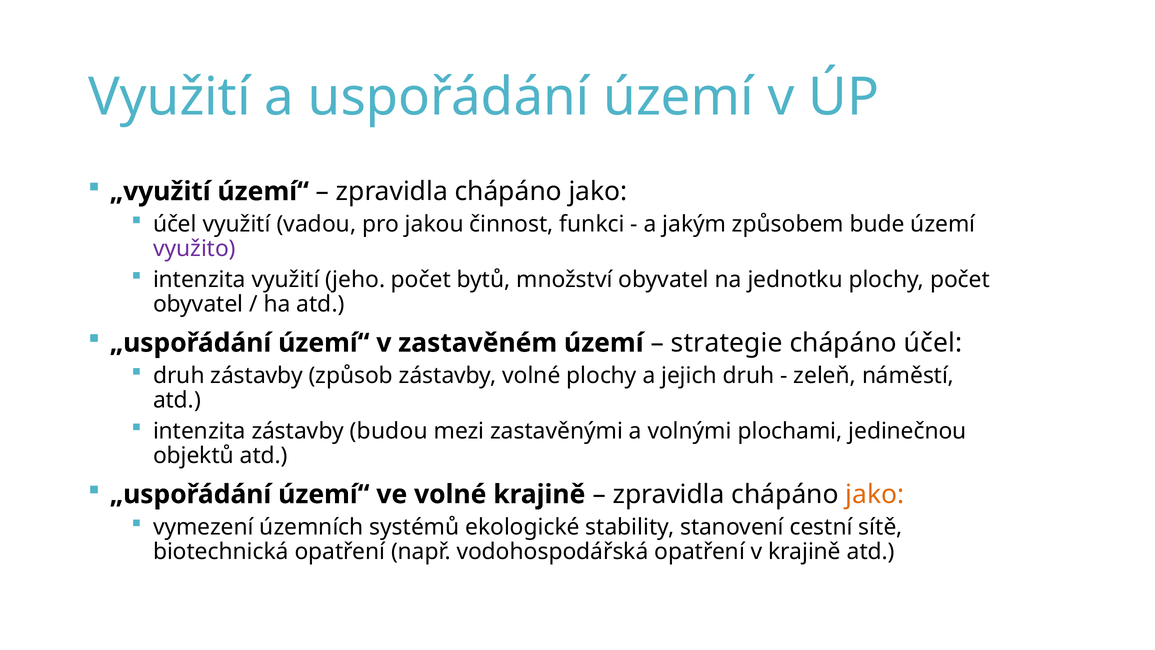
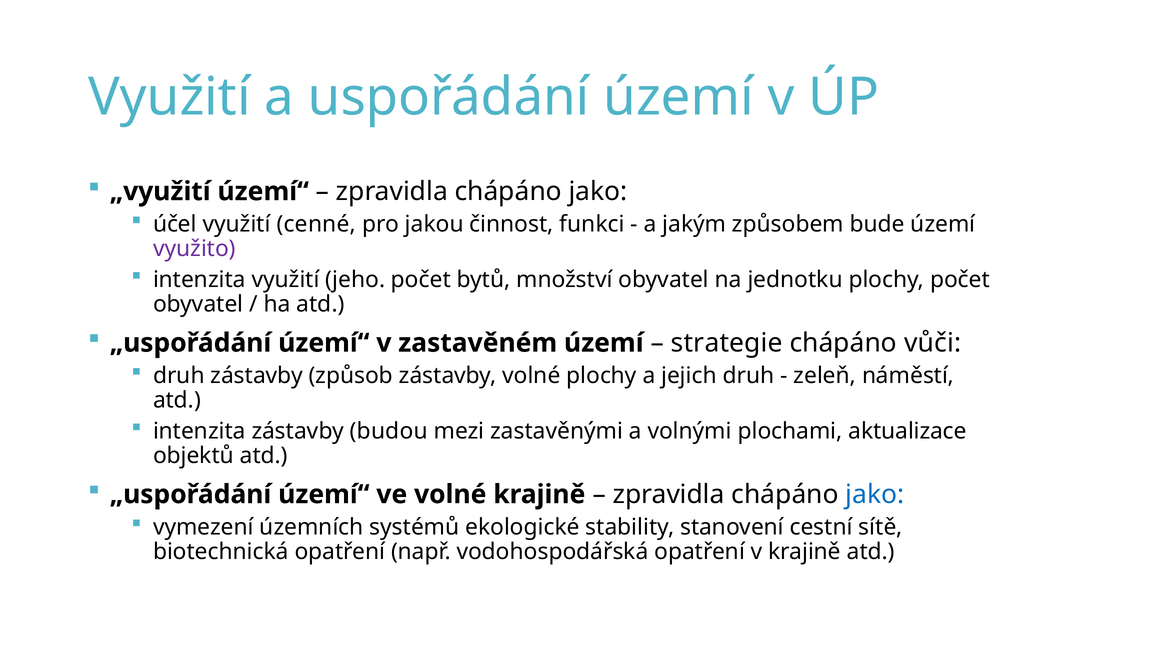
vadou: vadou -> cenné
chápáno účel: účel -> vůči
jedinečnou: jedinečnou -> aktualizace
jako at (875, 494) colour: orange -> blue
